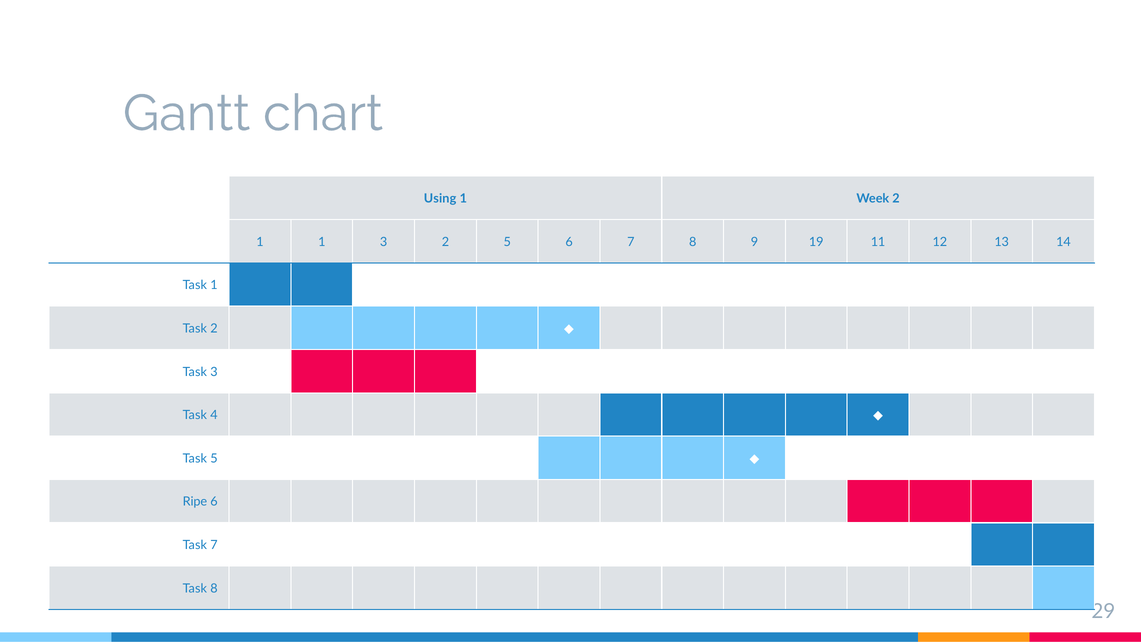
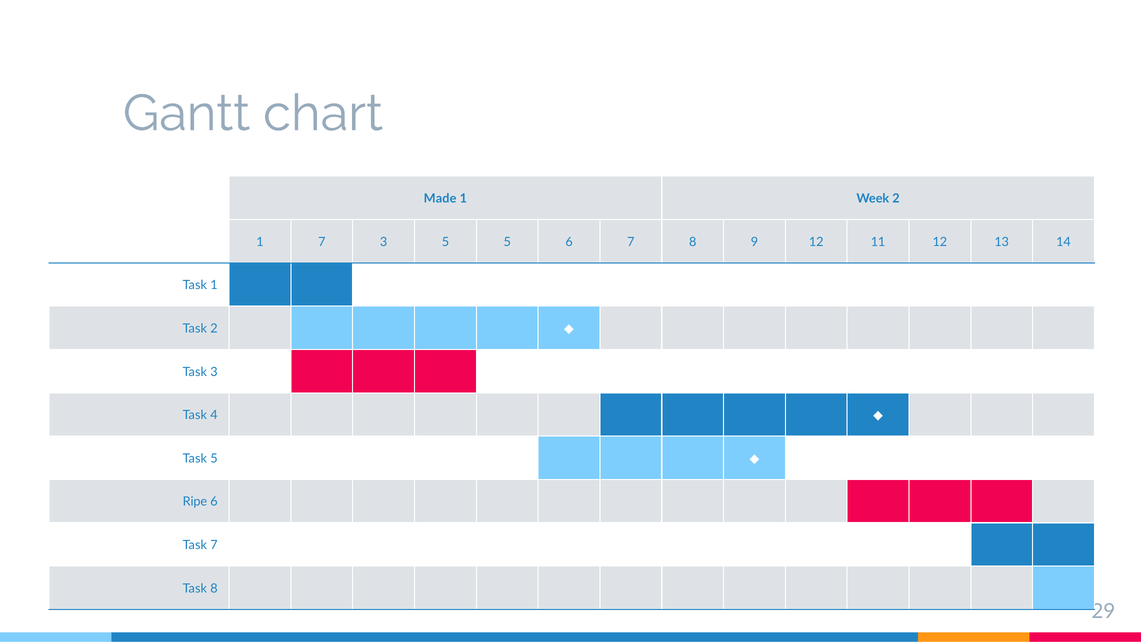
Using: Using -> Made
1 1: 1 -> 7
3 2: 2 -> 5
9 19: 19 -> 12
